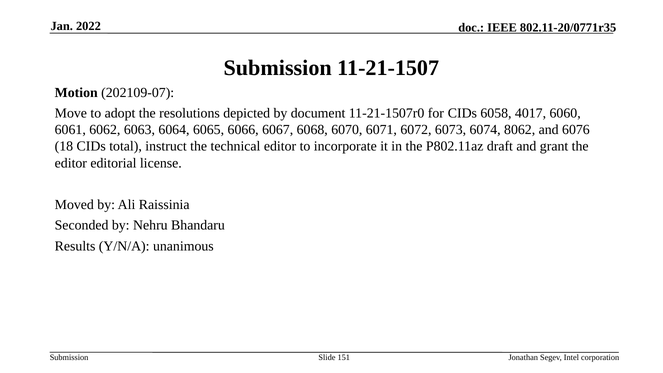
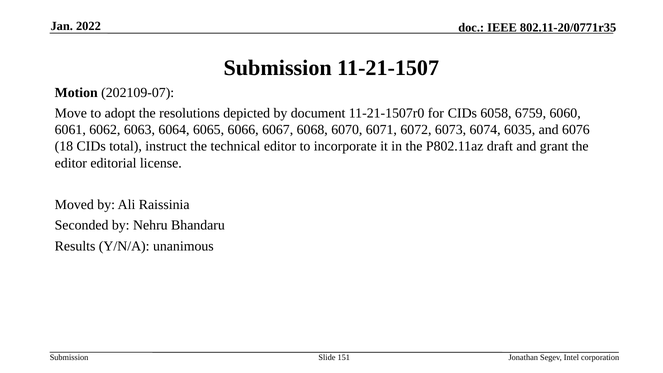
4017: 4017 -> 6759
8062: 8062 -> 6035
